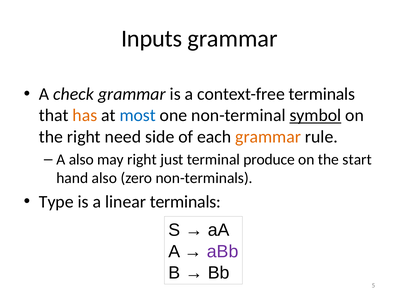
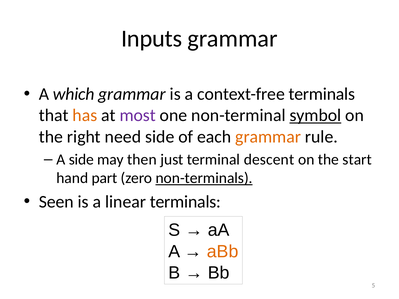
check: check -> which
most colour: blue -> purple
A also: also -> side
may right: right -> then
produce: produce -> descent
hand also: also -> part
non-terminals underline: none -> present
Type: Type -> Seen
aBb colour: purple -> orange
